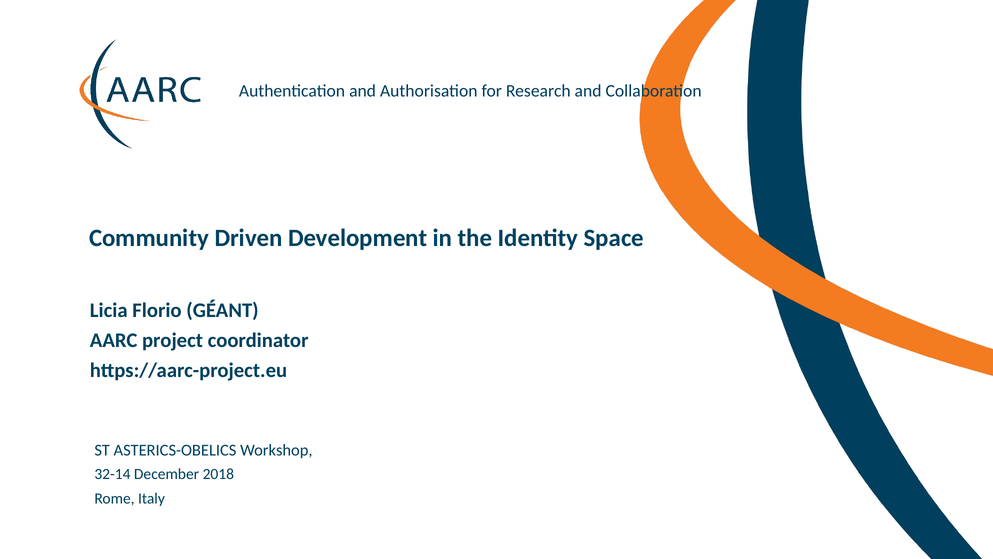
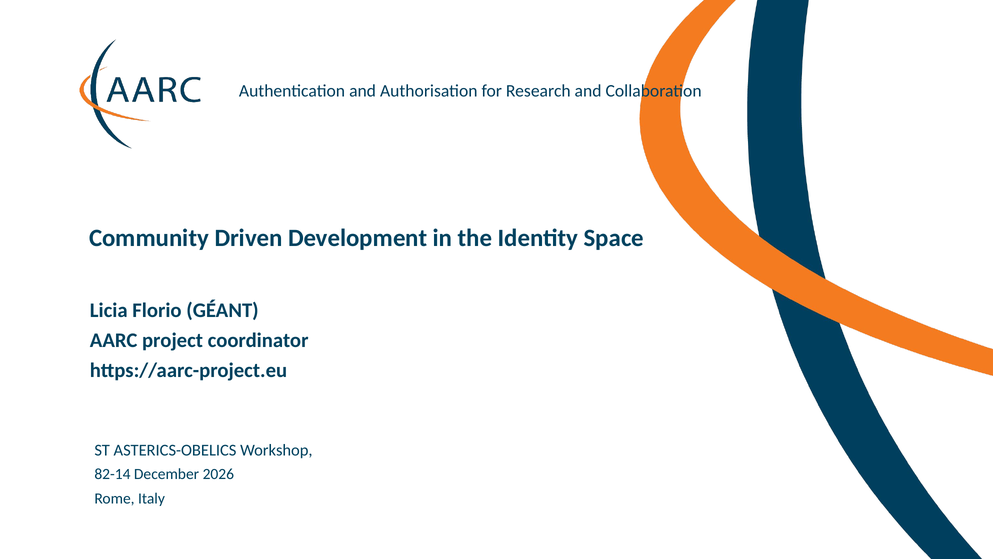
32-14: 32-14 -> 82-14
2018: 2018 -> 2026
